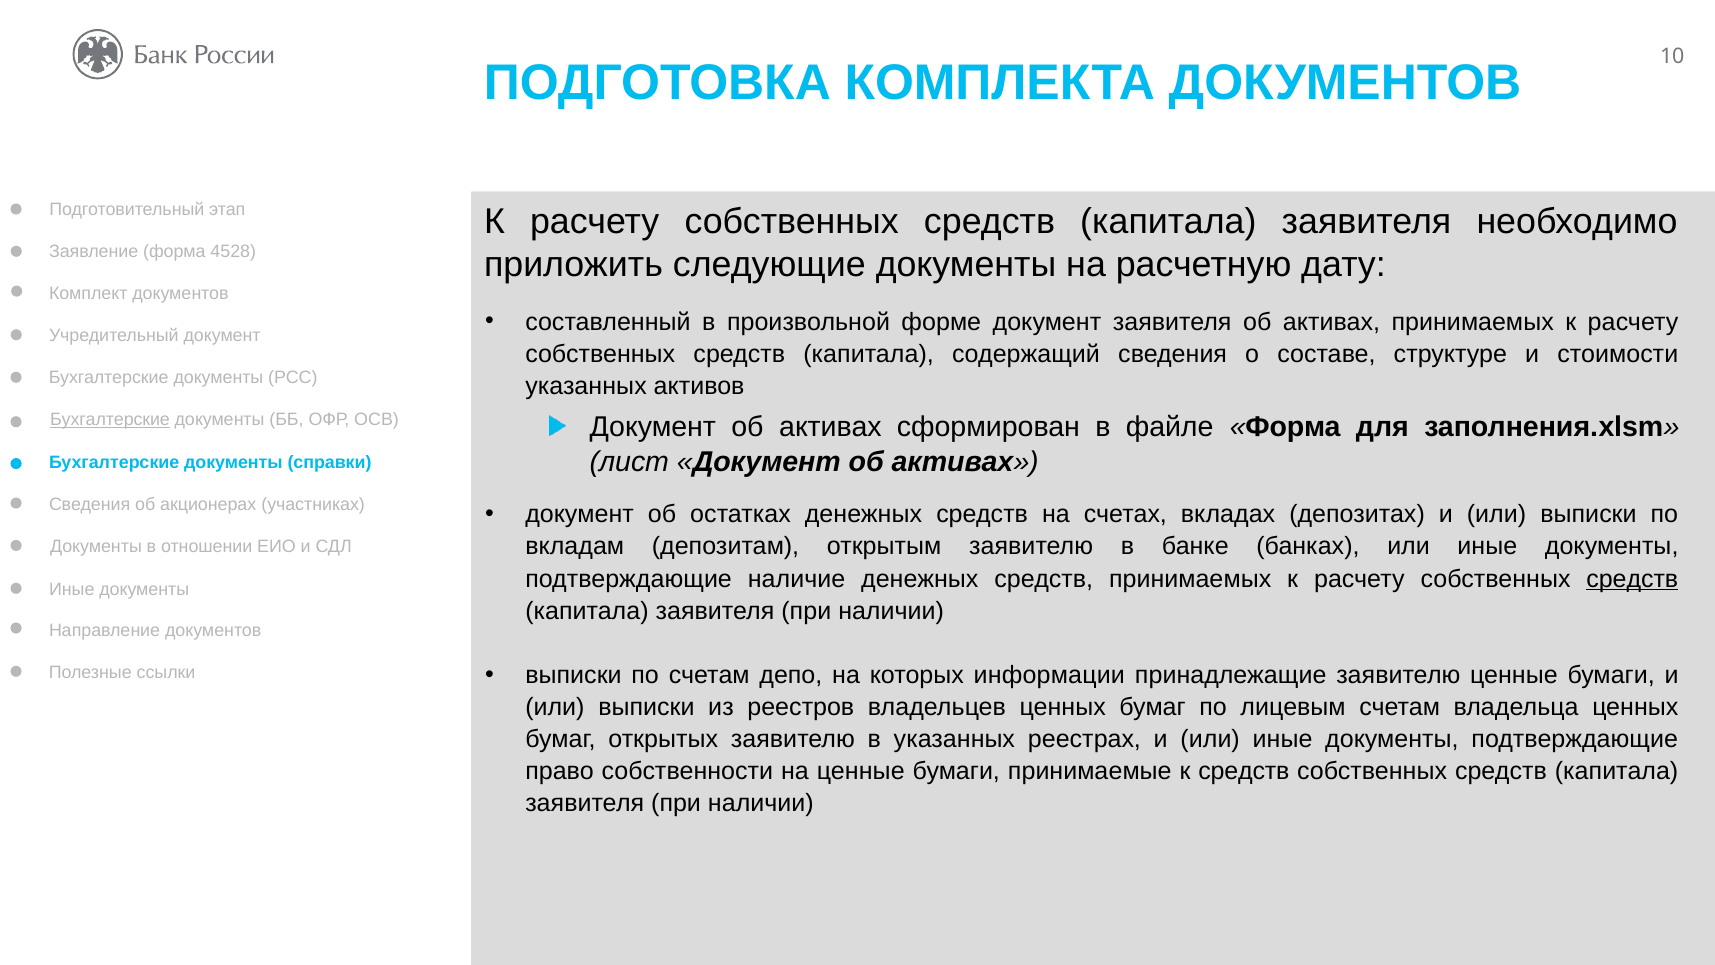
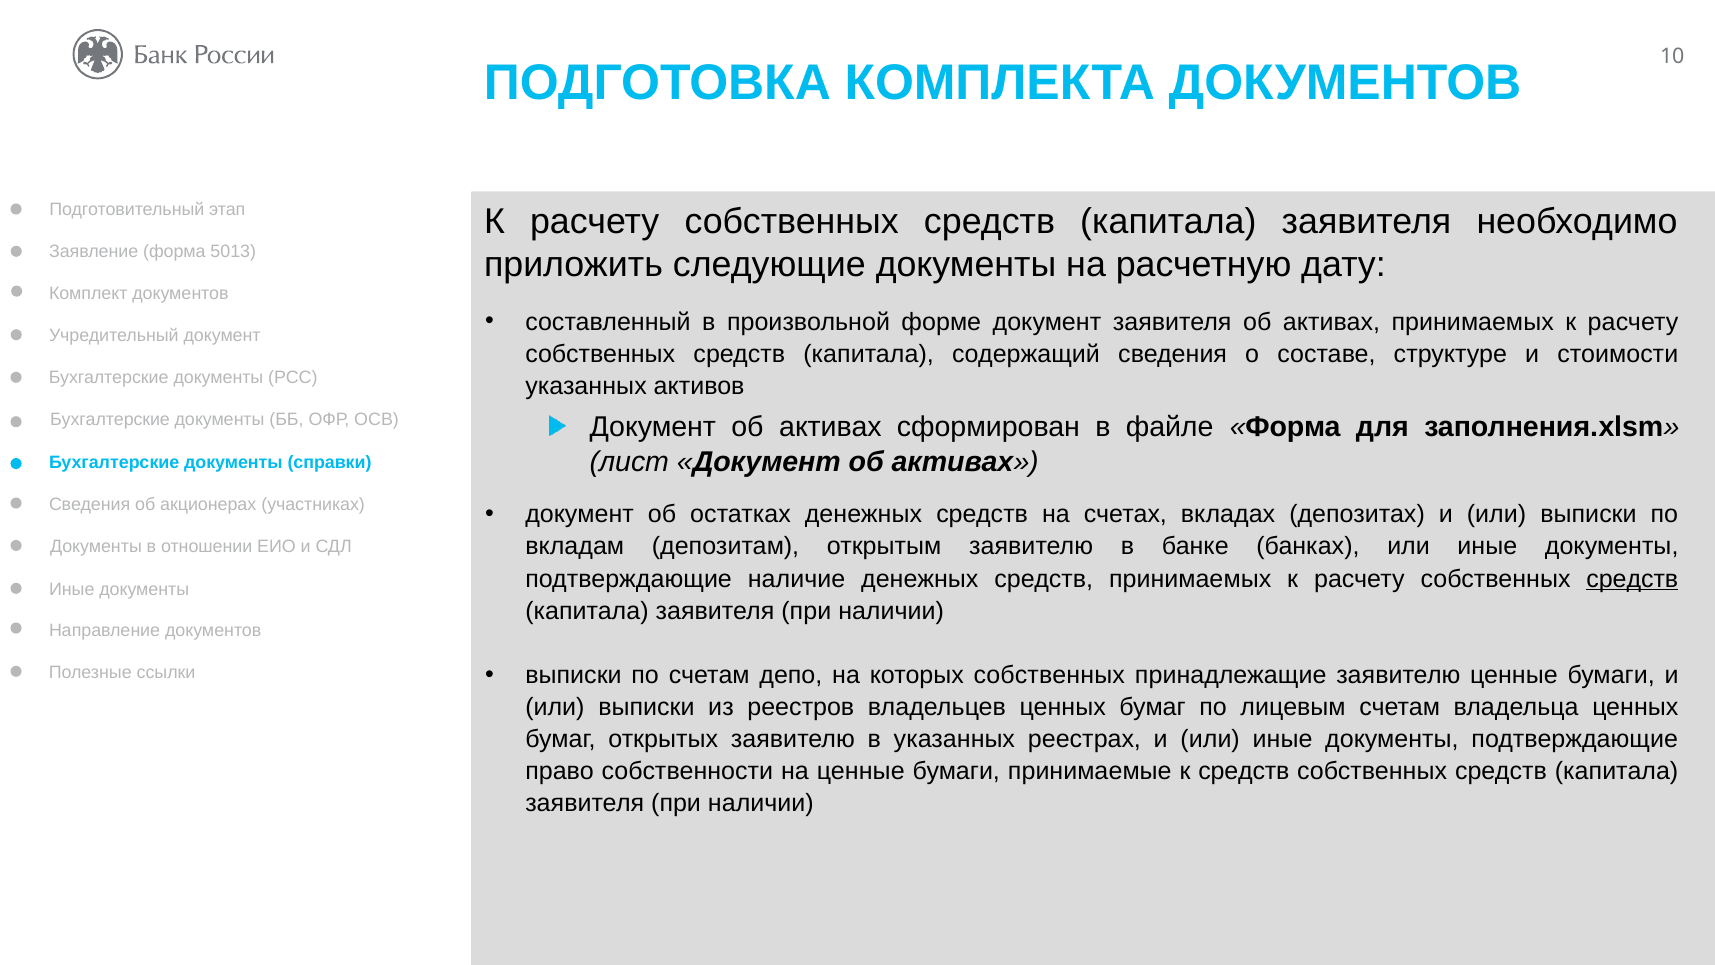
4528: 4528 -> 5013
Бухгалтерские at (110, 419) underline: present -> none
которых информации: информации -> собственных
